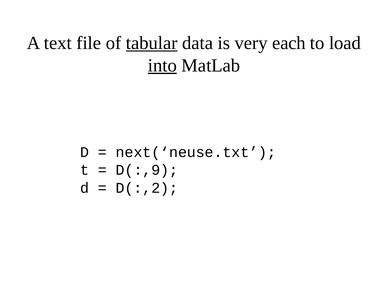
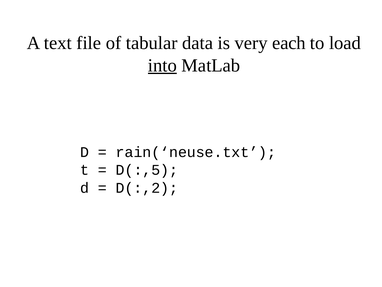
tabular underline: present -> none
next(‘neuse.txt: next(‘neuse.txt -> rain(‘neuse.txt
D(:,9: D(:,9 -> D(:,5
